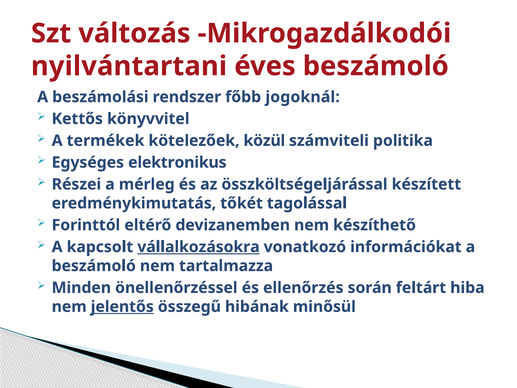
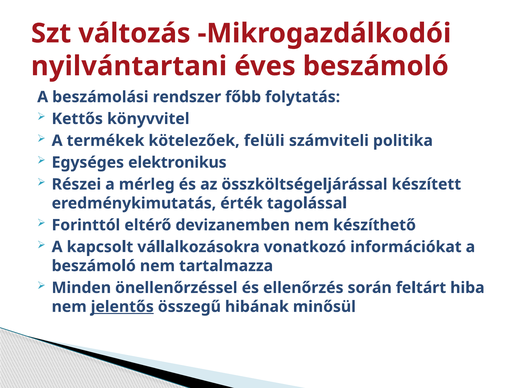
jogoknál: jogoknál -> folytatás
közül: közül -> felüli
tőkét: tőkét -> érték
vállalkozásokra underline: present -> none
